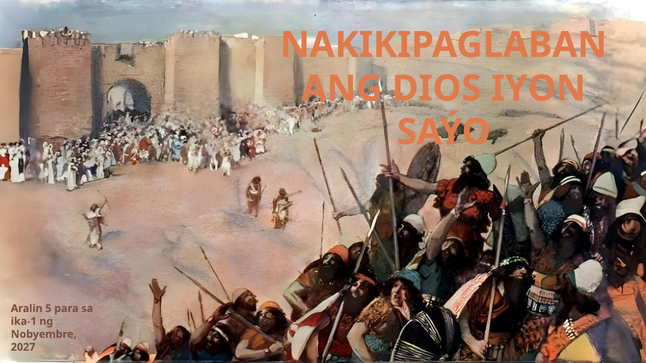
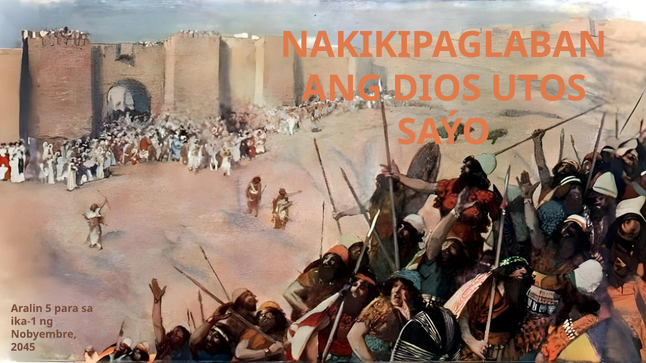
IYON: IYON -> UTOS
2027: 2027 -> 2045
